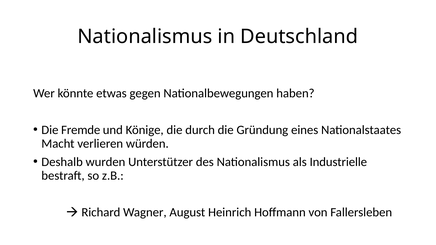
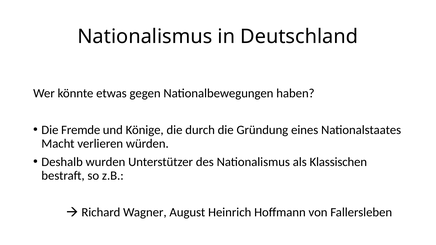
Industrielle: Industrielle -> Klassischen
